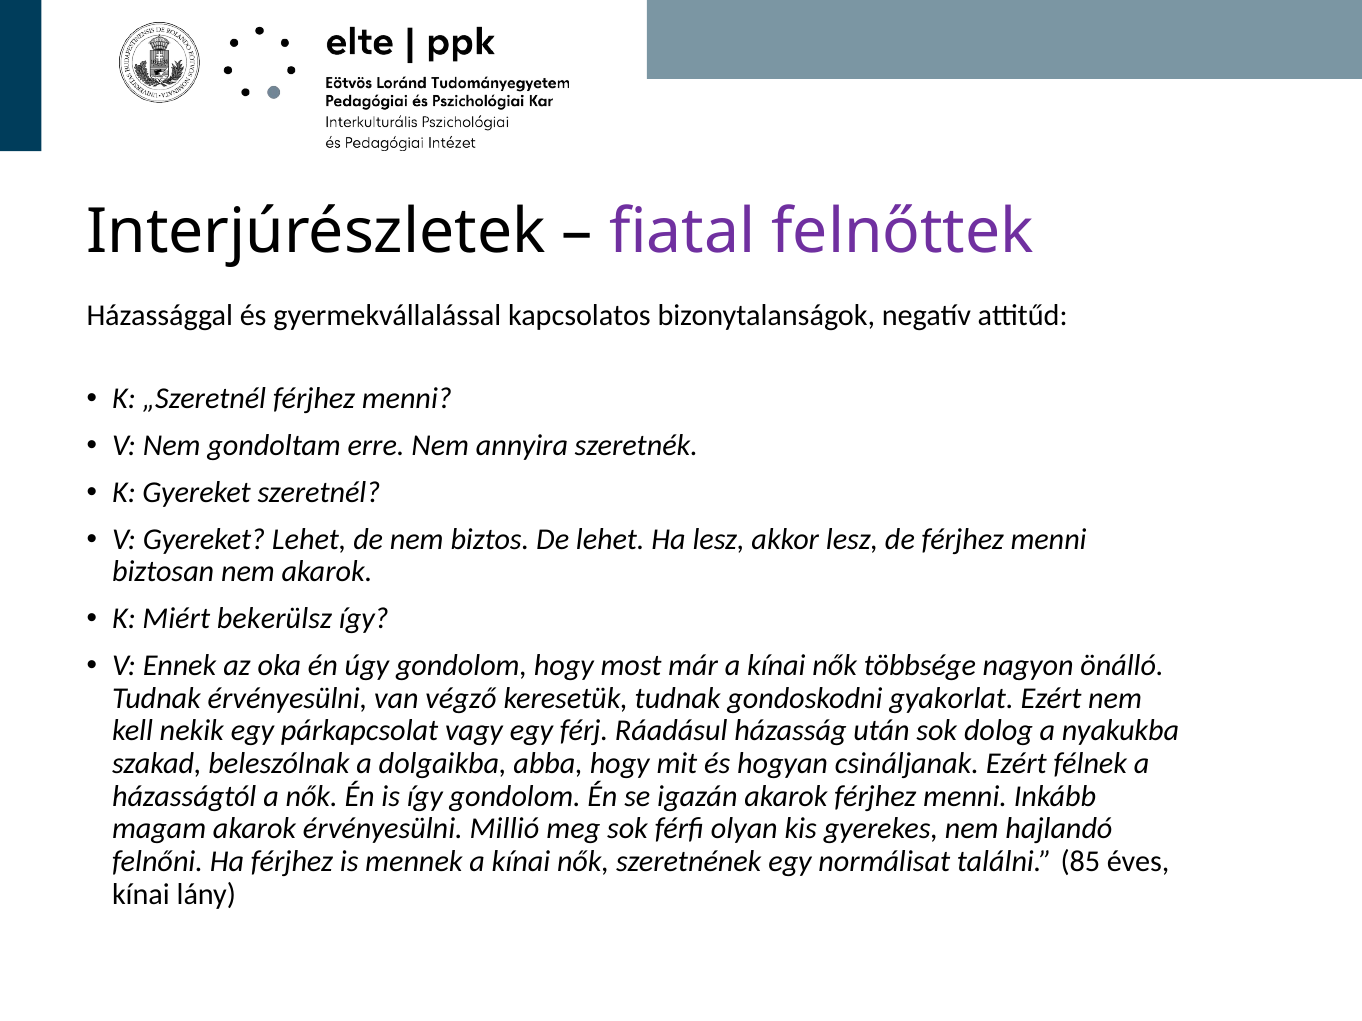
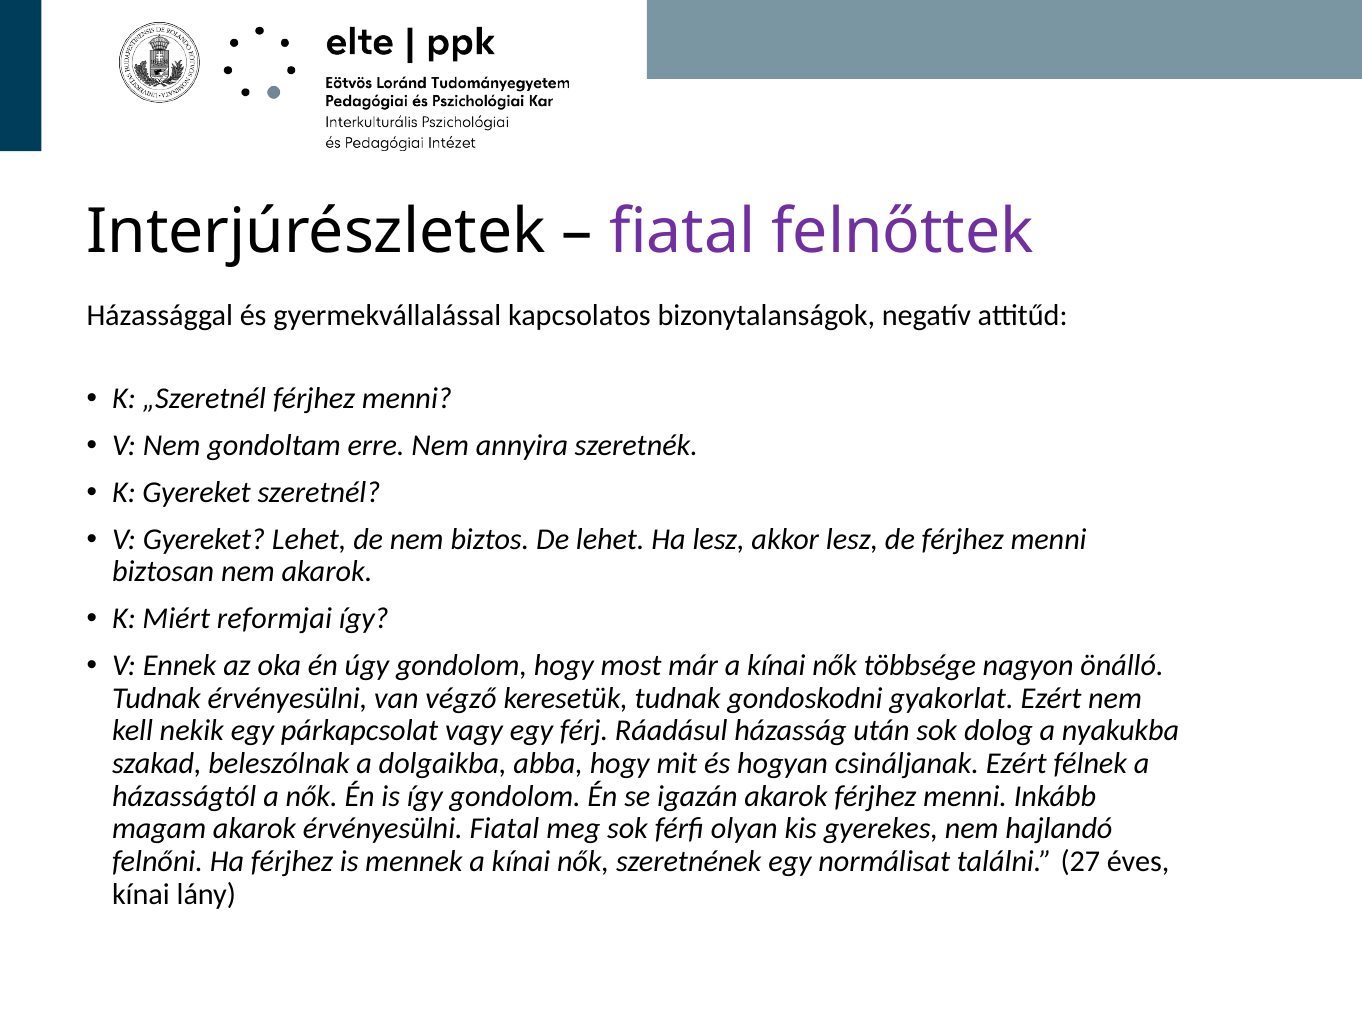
bekerülsz: bekerülsz -> reformjai
érvényesülni Millió: Millió -> Fiatal
85: 85 -> 27
